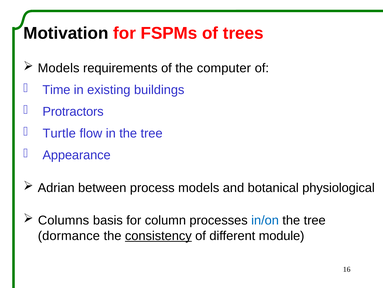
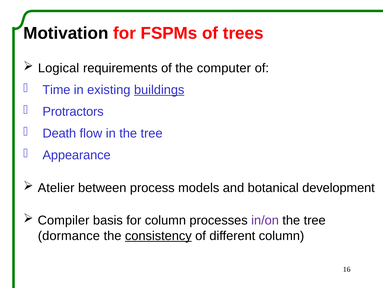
Models at (59, 68): Models -> Logical
buildings underline: none -> present
Turtle: Turtle -> Death
Adrian: Adrian -> Atelier
physiological: physiological -> development
Columns: Columns -> Compiler
in/on colour: blue -> purple
different module: module -> column
